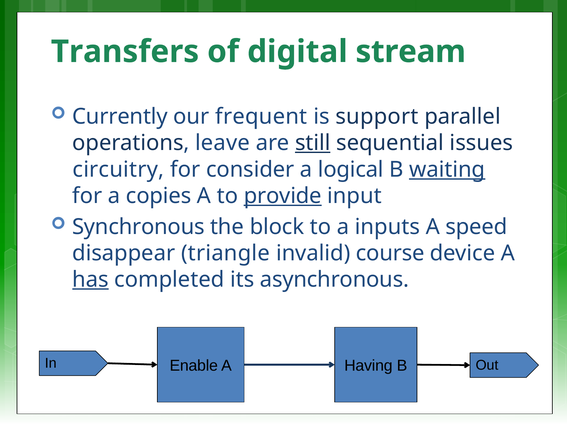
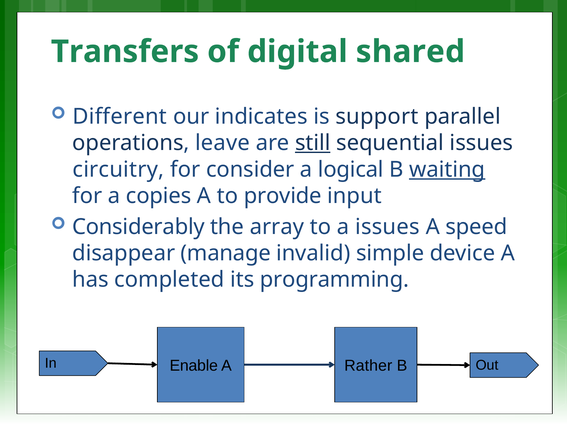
stream: stream -> shared
Currently: Currently -> Different
frequent: frequent -> indicates
provide underline: present -> none
Synchronous: Synchronous -> Considerably
block: block -> array
a inputs: inputs -> issues
triangle: triangle -> manage
course: course -> simple
has underline: present -> none
asynchronous: asynchronous -> programming
Having: Having -> Rather
